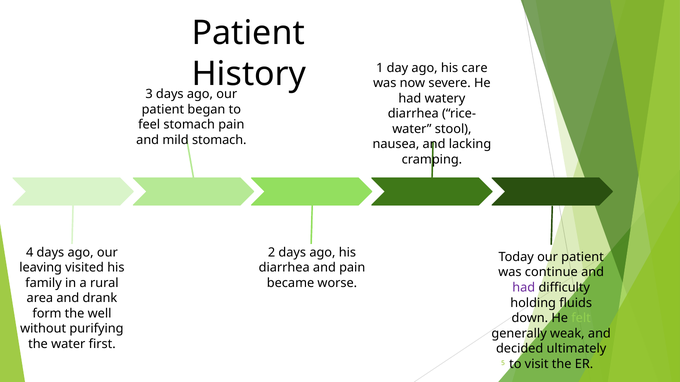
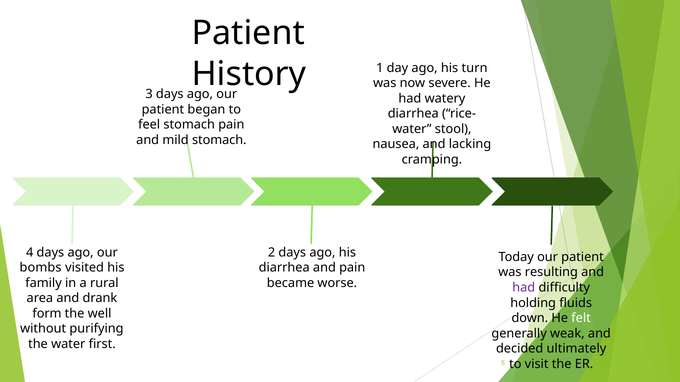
care: care -> turn
leaving: leaving -> bombs
continue: continue -> resulting
felt colour: light green -> white
